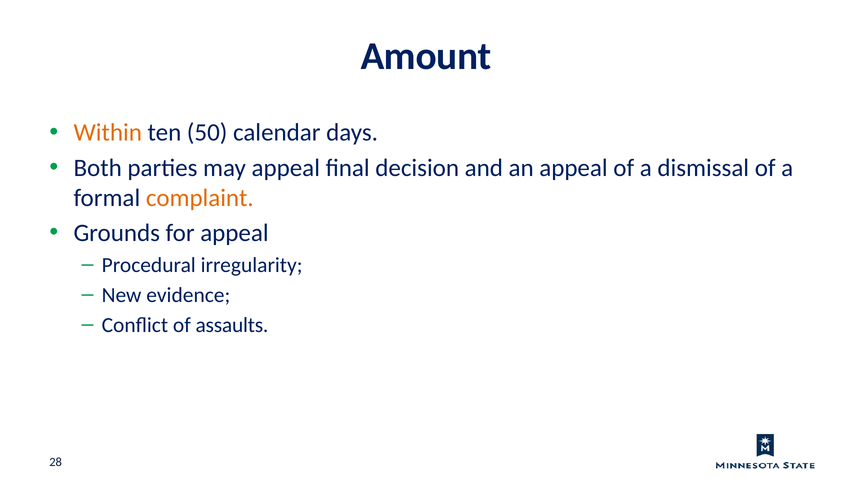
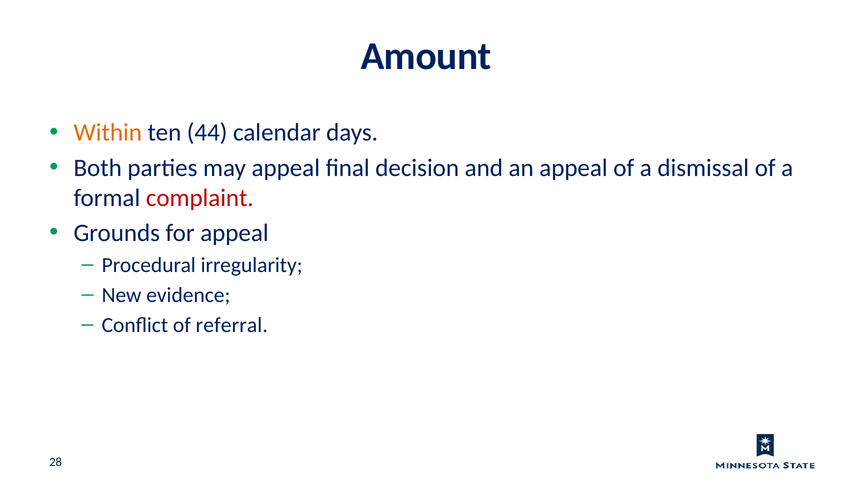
50: 50 -> 44
complaint colour: orange -> red
assaults: assaults -> referral
